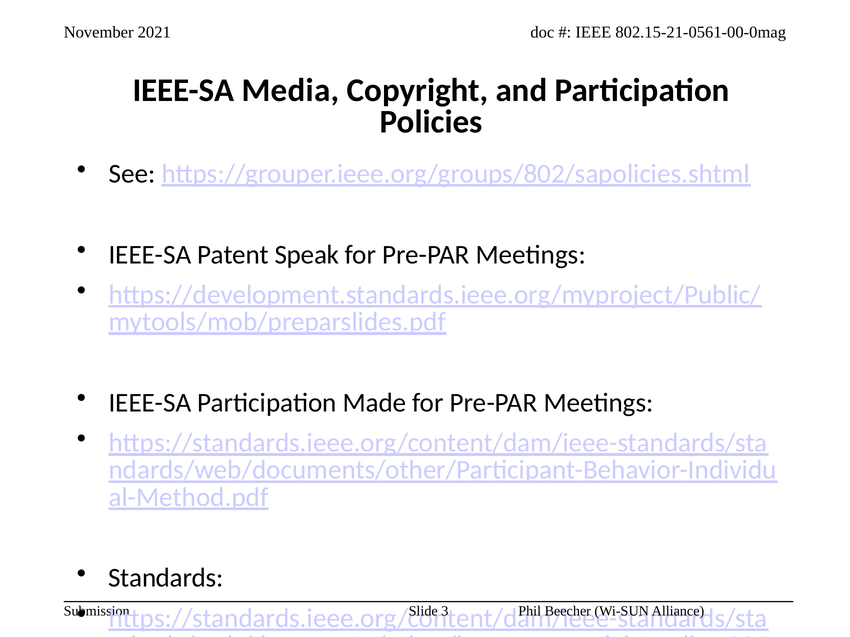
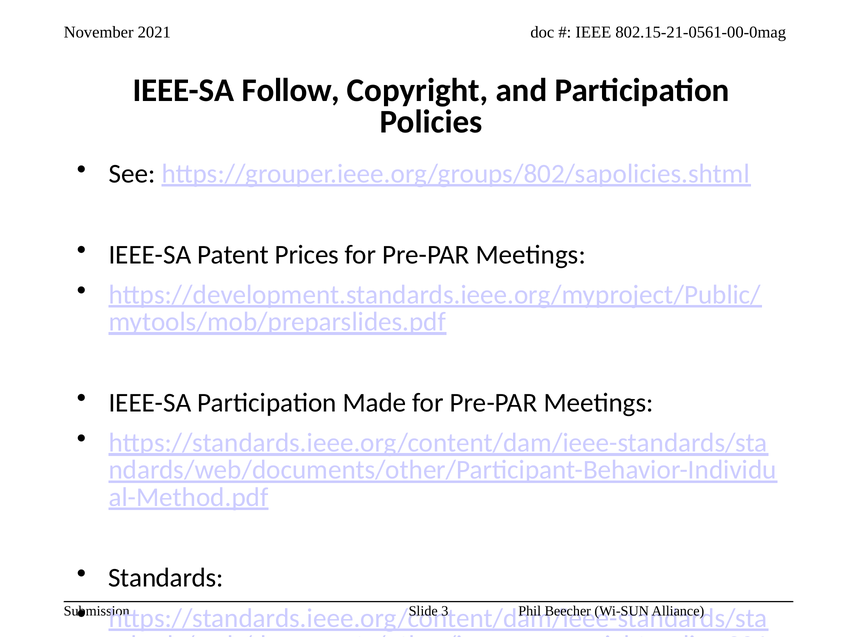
Media: Media -> Follow
Speak: Speak -> Prices
